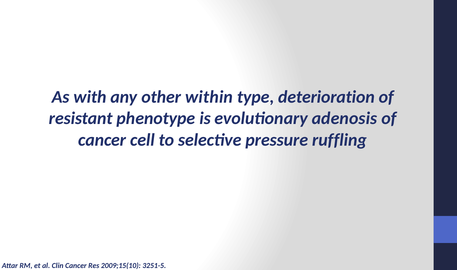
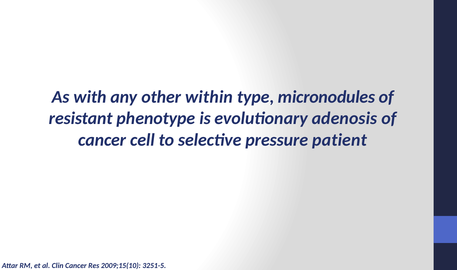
deterioration: deterioration -> micronodules
ruffling: ruffling -> patient
